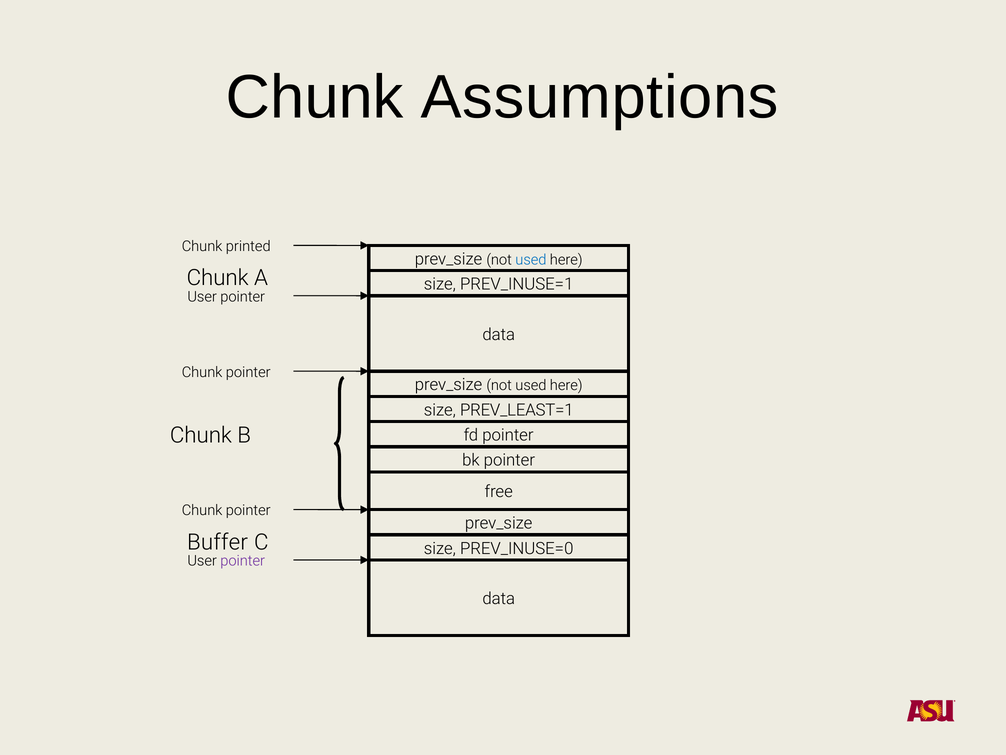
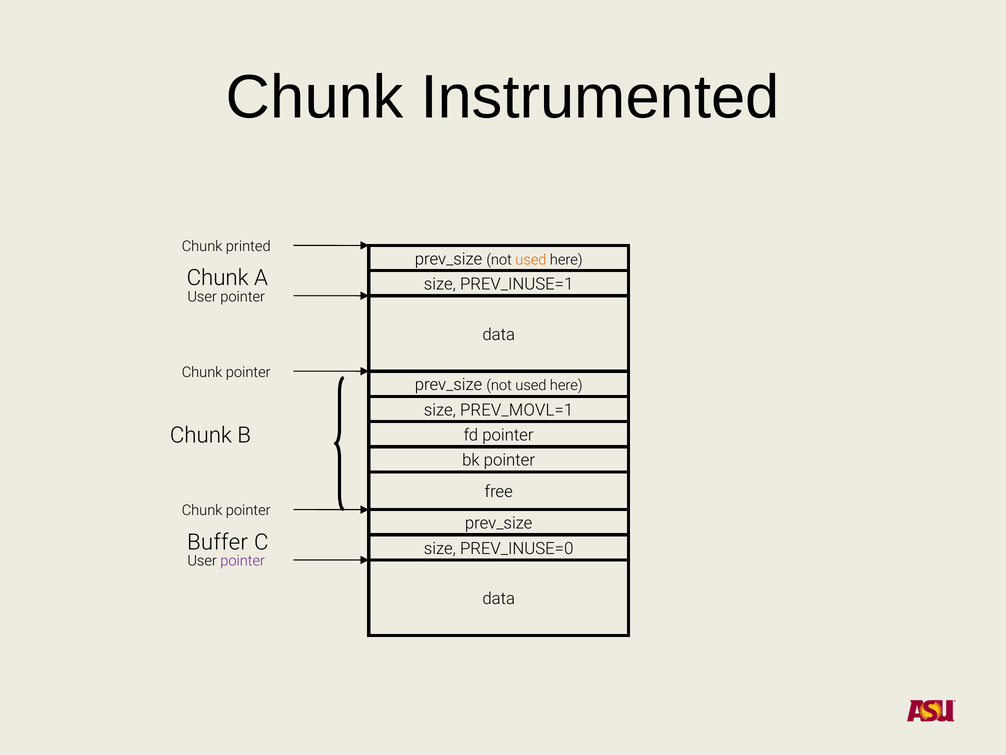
Assumptions: Assumptions -> Instrumented
used at (531, 260) colour: blue -> orange
PREV_LEAST=1: PREV_LEAST=1 -> PREV_MOVL=1
